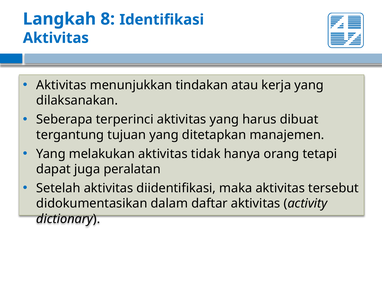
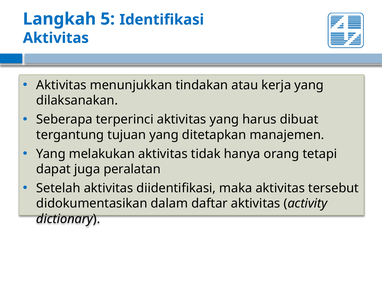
8: 8 -> 5
